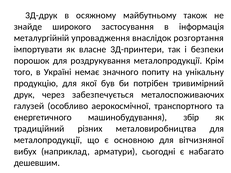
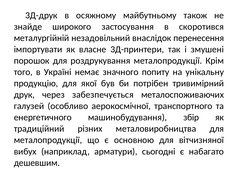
інформація: інформація -> скоротився
упровадження: упровадження -> незадовільний
розгортання: розгортання -> перенесення
безпеки: безпеки -> змушені
